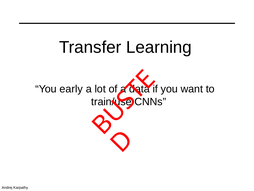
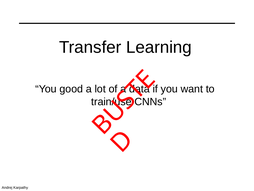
early: early -> good
